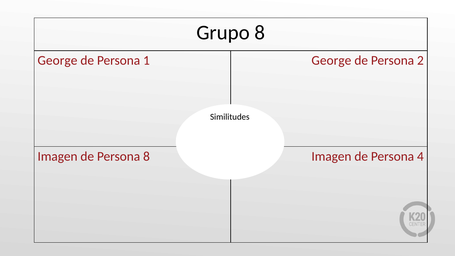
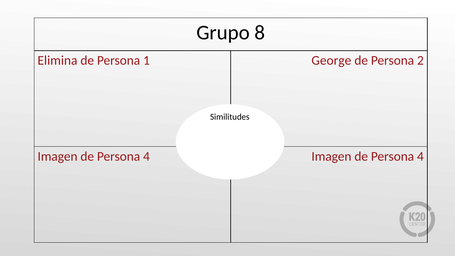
George at (57, 61): George -> Elimina
8 at (146, 156): 8 -> 4
